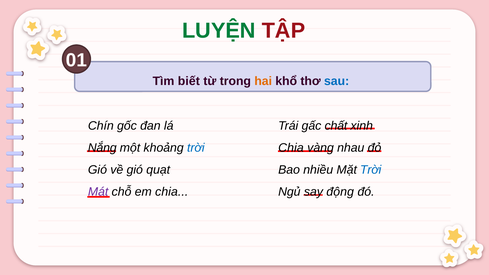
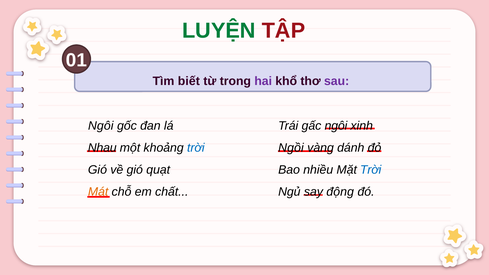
hai colour: orange -> purple
sau colour: blue -> purple
Chín at (101, 126): Chín -> Ngôi
gấc chất: chất -> ngôi
Nắng: Nắng -> Nhau
Chia at (291, 148): Chia -> Ngồi
nhau: nhau -> dánh
Mát colour: purple -> orange
em chia: chia -> chất
